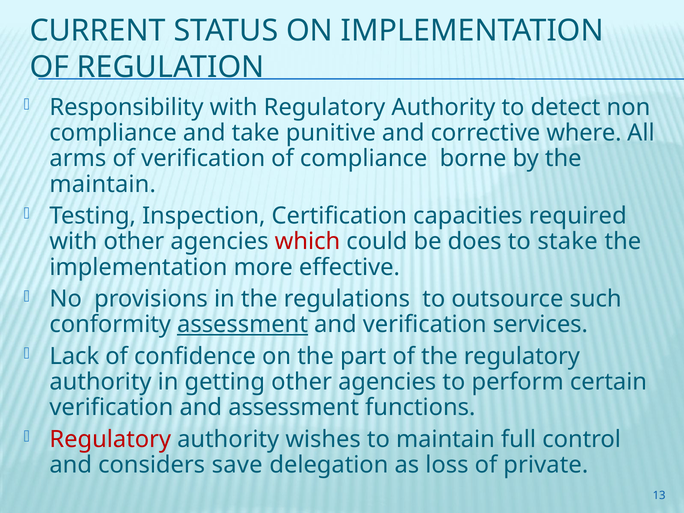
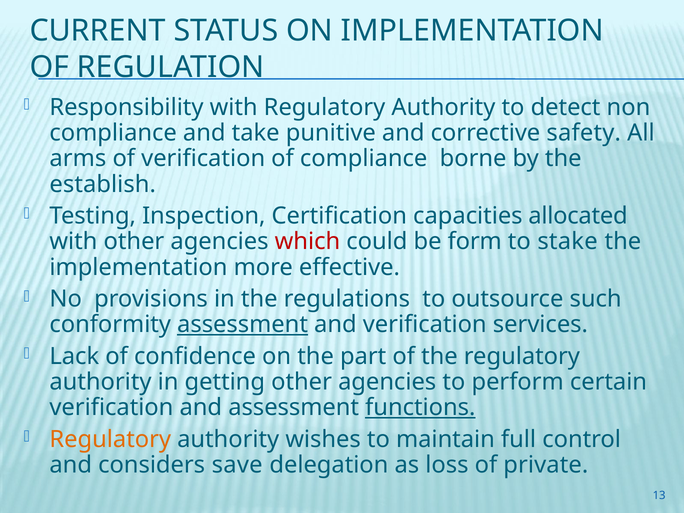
where: where -> safety
maintain at (103, 184): maintain -> establish
required: required -> allocated
does: does -> form
functions underline: none -> present
Regulatory at (110, 439) colour: red -> orange
